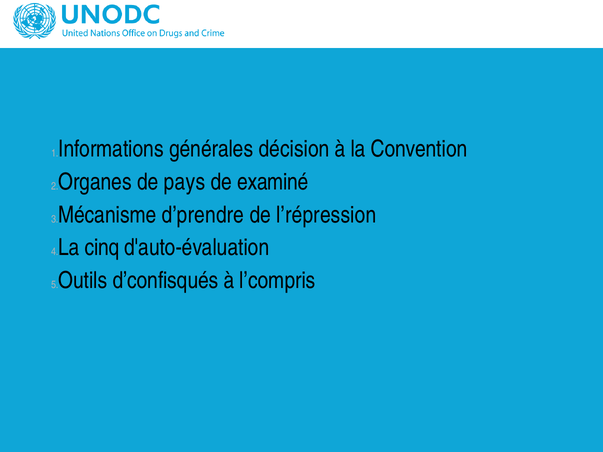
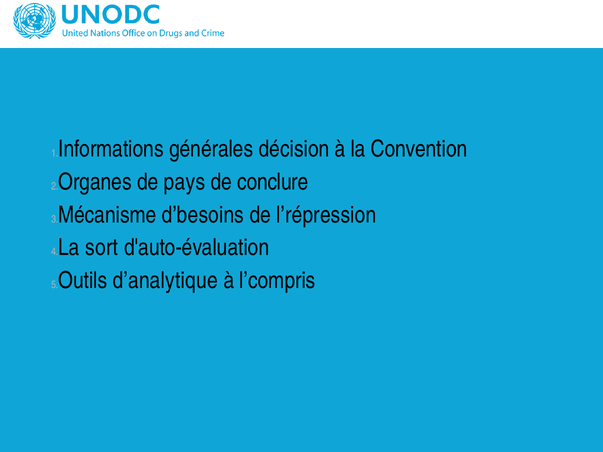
examiné: examiné -> conclure
d’prendre: d’prendre -> d’besoins
cinq: cinq -> sort
d’confisqués: d’confisqués -> d’analytique
